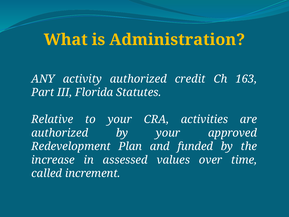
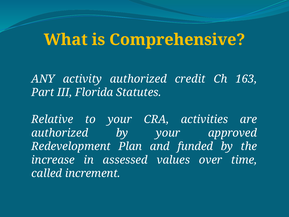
Administration: Administration -> Comprehensive
